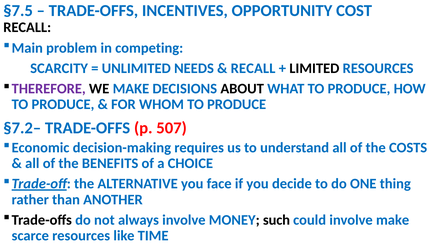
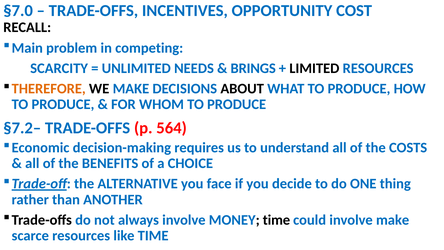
§7.5: §7.5 -> §7.0
RECALL at (253, 68): RECALL -> BRINGS
THEREFORE colour: purple -> orange
507: 507 -> 564
MONEY such: such -> time
